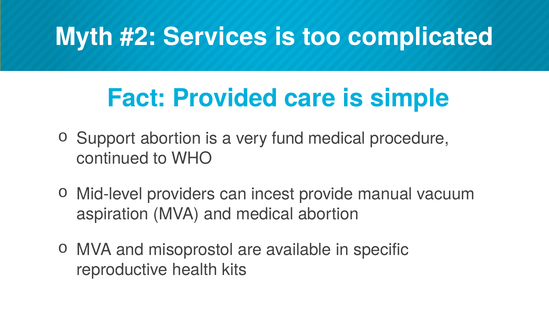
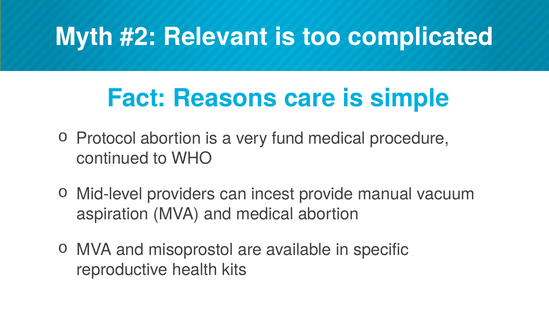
Services: Services -> Relevant
Provided: Provided -> Reasons
Support: Support -> Protocol
